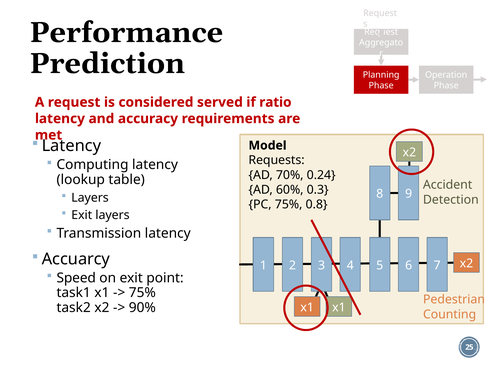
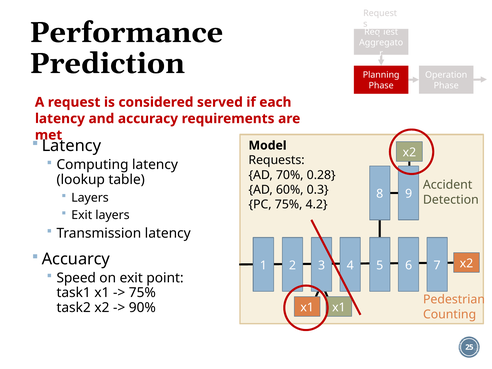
ratio: ratio -> each
0.24: 0.24 -> 0.28
0.8: 0.8 -> 4.2
